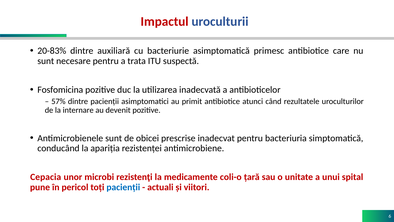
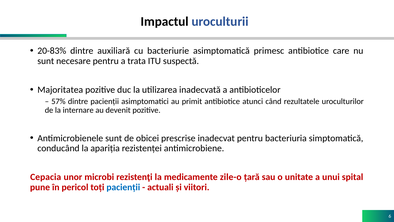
Impactul colour: red -> black
Fosfomicina: Fosfomicina -> Majoritatea
coli-o: coli-o -> zile-o
